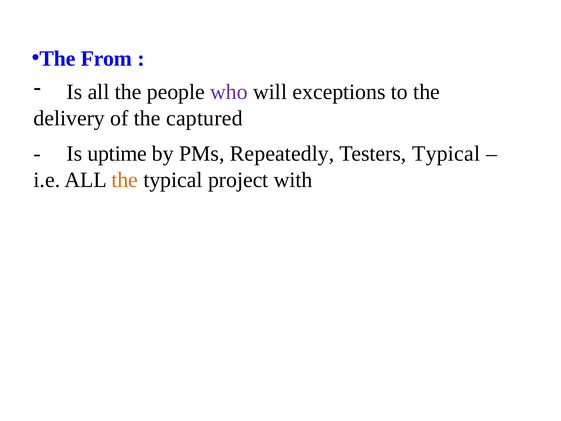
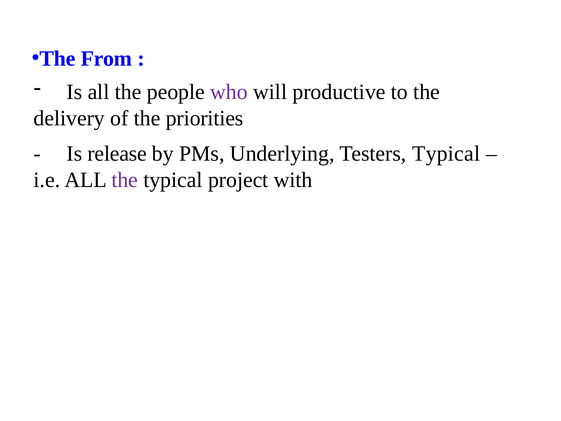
exceptions: exceptions -> productive
captured: captured -> priorities
uptime: uptime -> release
Repeatedly: Repeatedly -> Underlying
the at (125, 180) colour: orange -> purple
